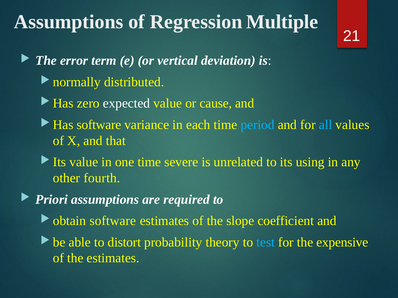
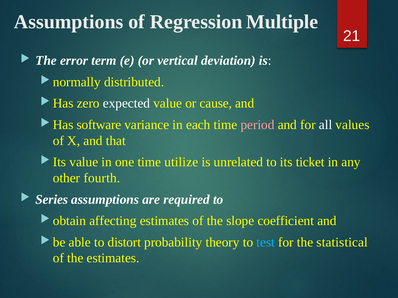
period colour: light blue -> pink
all colour: light blue -> white
severe: severe -> utilize
using: using -> ticket
Priori: Priori -> Series
software at (113, 221): software -> affecting
expensive: expensive -> statistical
